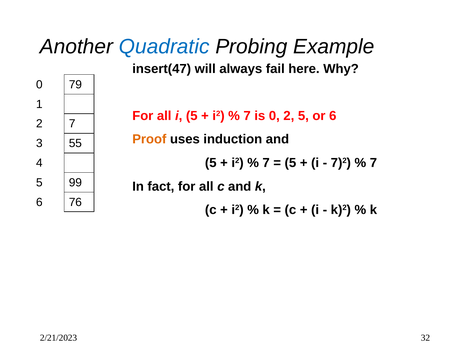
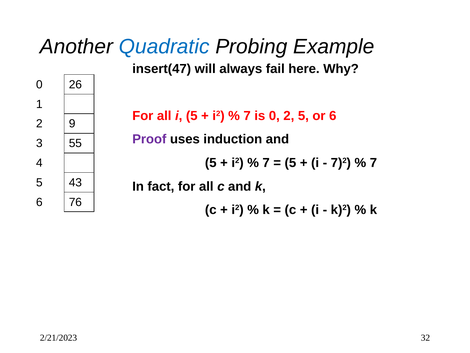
79: 79 -> 26
2 7: 7 -> 9
Proof colour: orange -> purple
99: 99 -> 43
